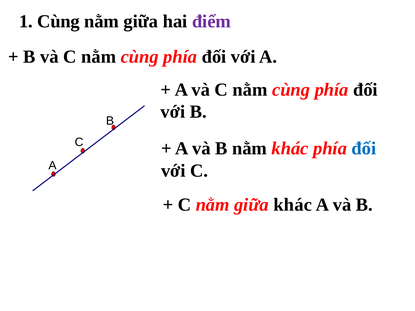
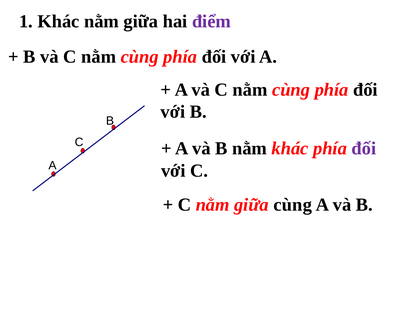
1 Cùng: Cùng -> Khác
đối at (364, 149) colour: blue -> purple
giữa khác: khác -> cùng
